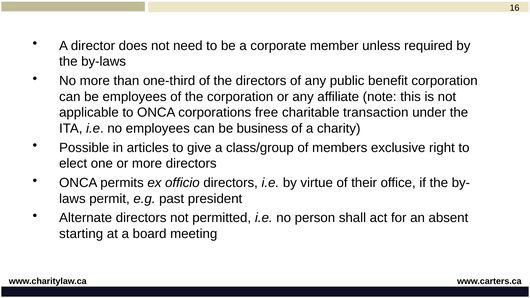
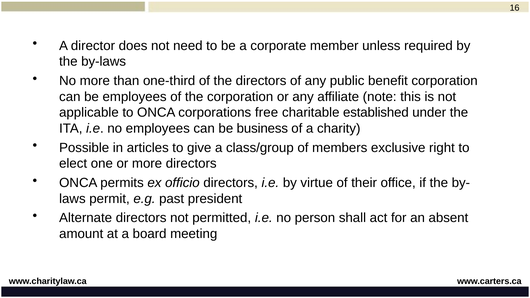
transaction: transaction -> established
starting: starting -> amount
